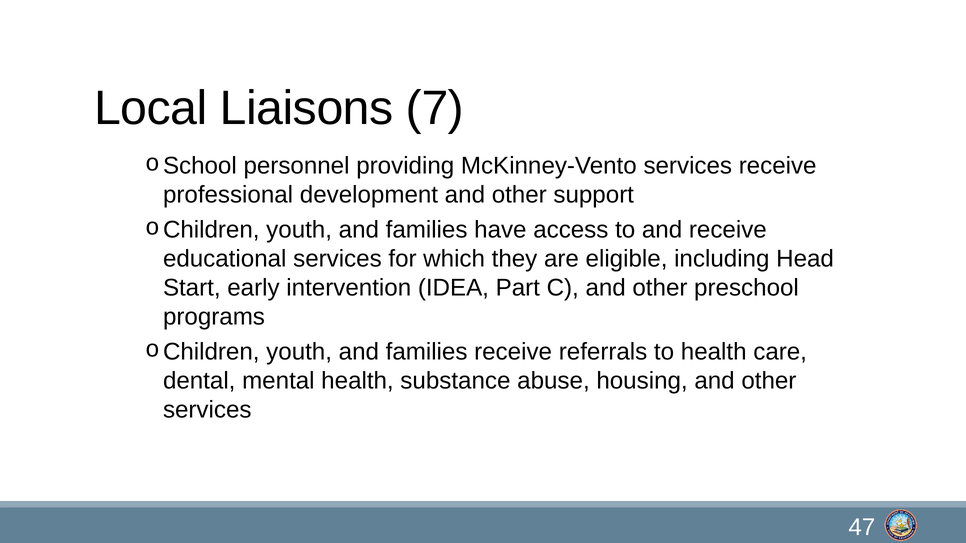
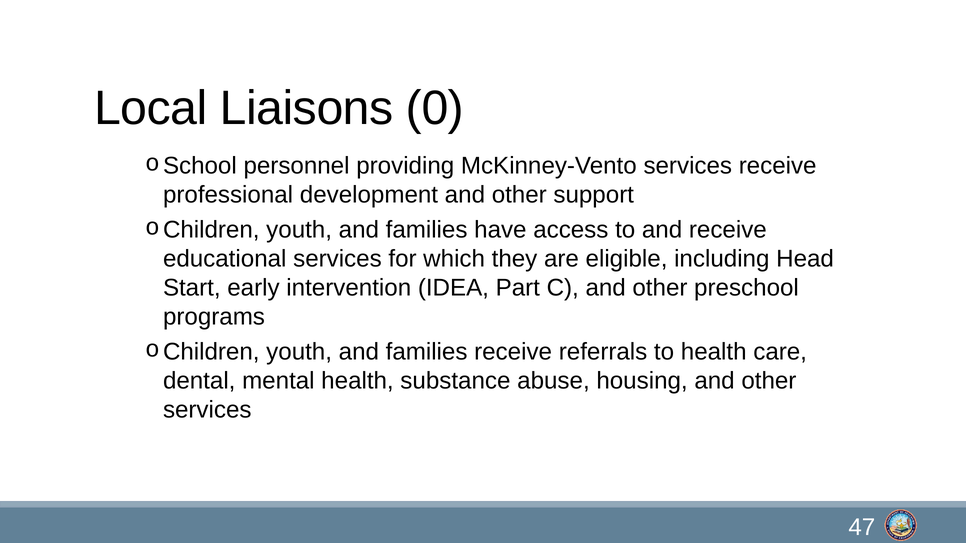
7: 7 -> 0
